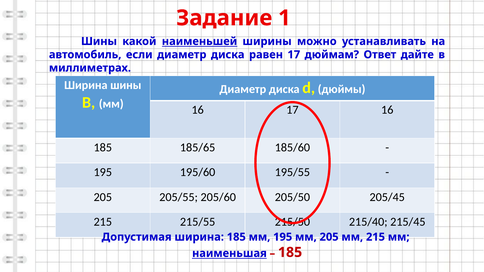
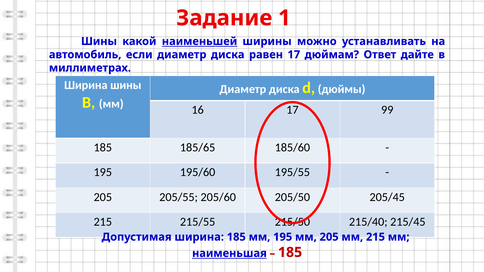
17 16: 16 -> 99
